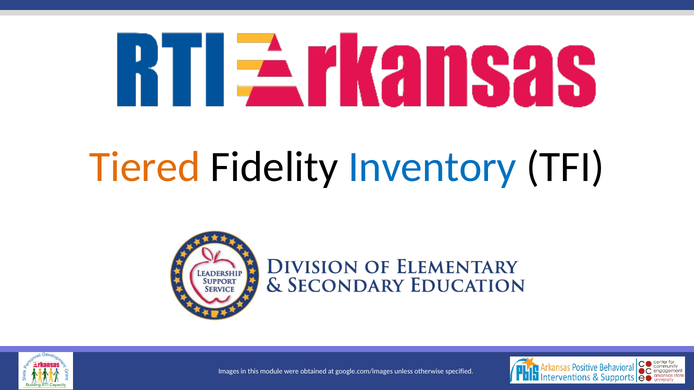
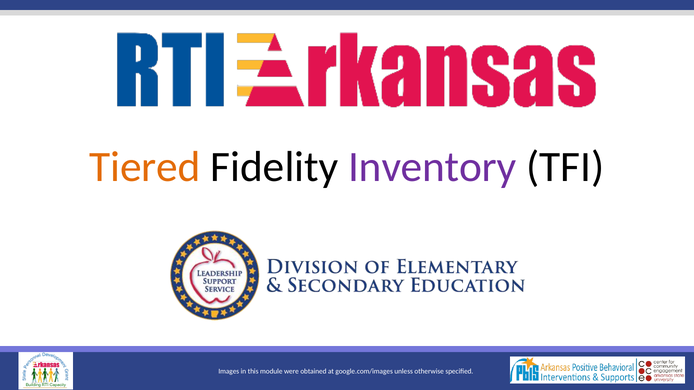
Inventory colour: blue -> purple
